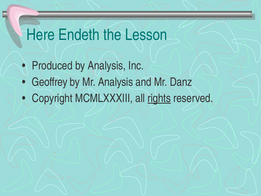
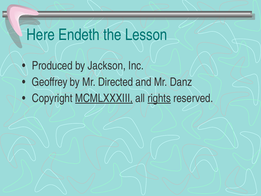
by Analysis: Analysis -> Jackson
Mr Analysis: Analysis -> Directed
MCMLXXXIII underline: none -> present
